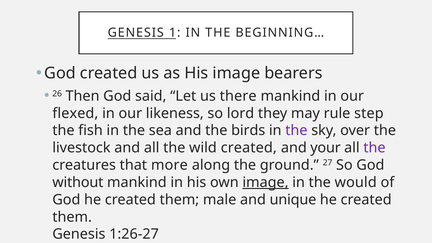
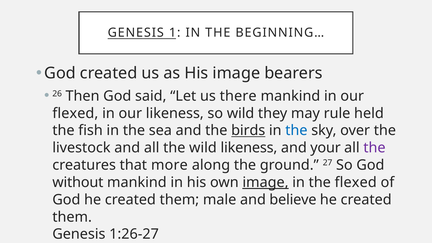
so lord: lord -> wild
step: step -> held
birds underline: none -> present
the at (296, 131) colour: purple -> blue
wild created: created -> likeness
the would: would -> flexed
unique: unique -> believe
